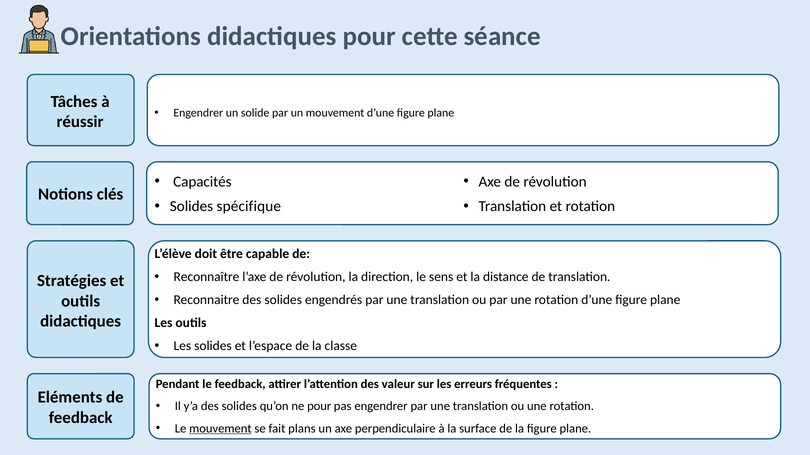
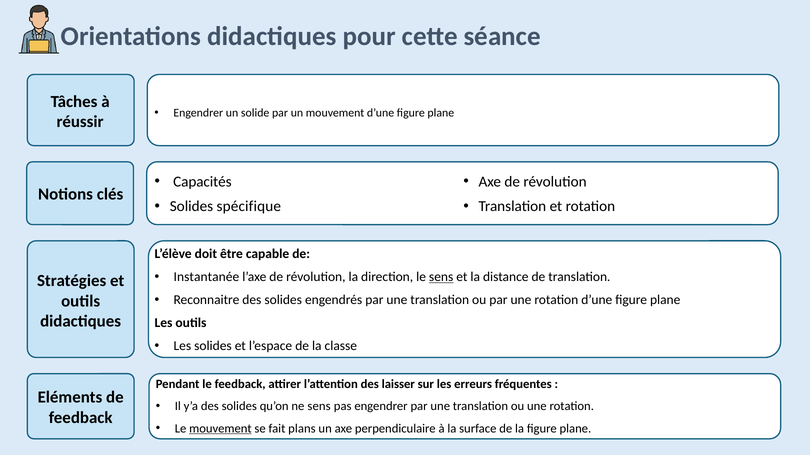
Reconnaître: Reconnaître -> Instantanée
sens at (441, 277) underline: none -> present
valeur: valeur -> laisser
ne pour: pour -> sens
